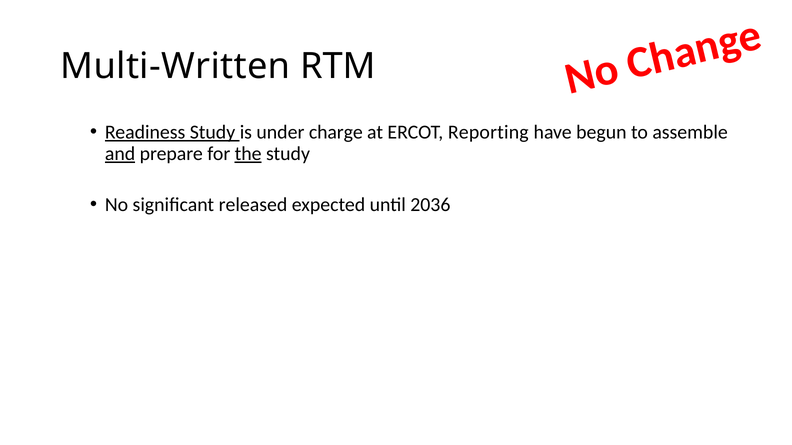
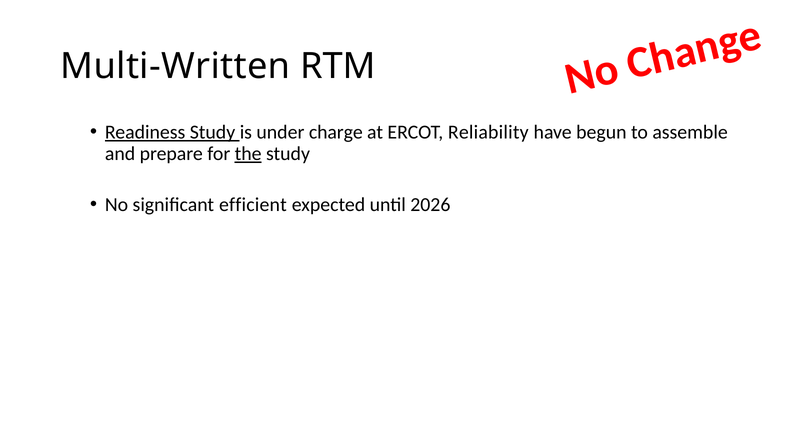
Reporting: Reporting -> Reliability
and underline: present -> none
released: released -> efficient
2036: 2036 -> 2026
